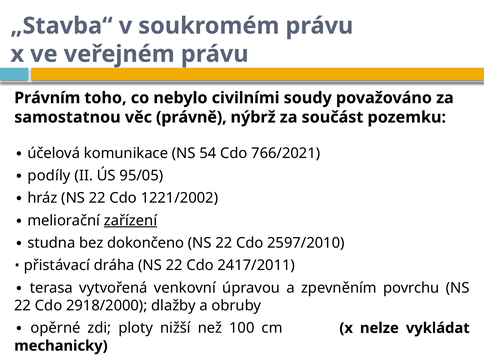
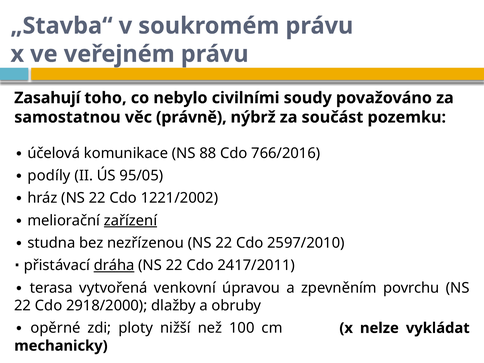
Právním: Právním -> Zasahují
54: 54 -> 88
766/2021: 766/2021 -> 766/2016
dokončeno: dokončeno -> nezřízenou
dráha underline: none -> present
